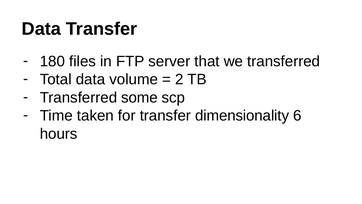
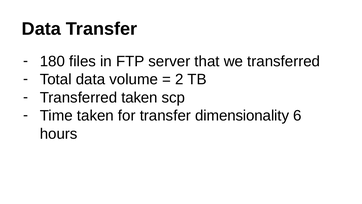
Transferred some: some -> taken
